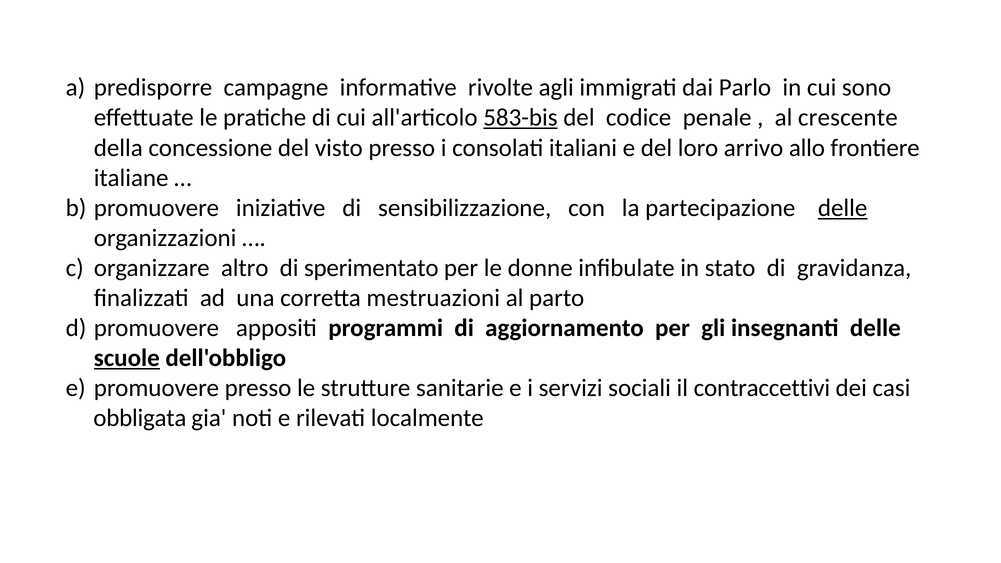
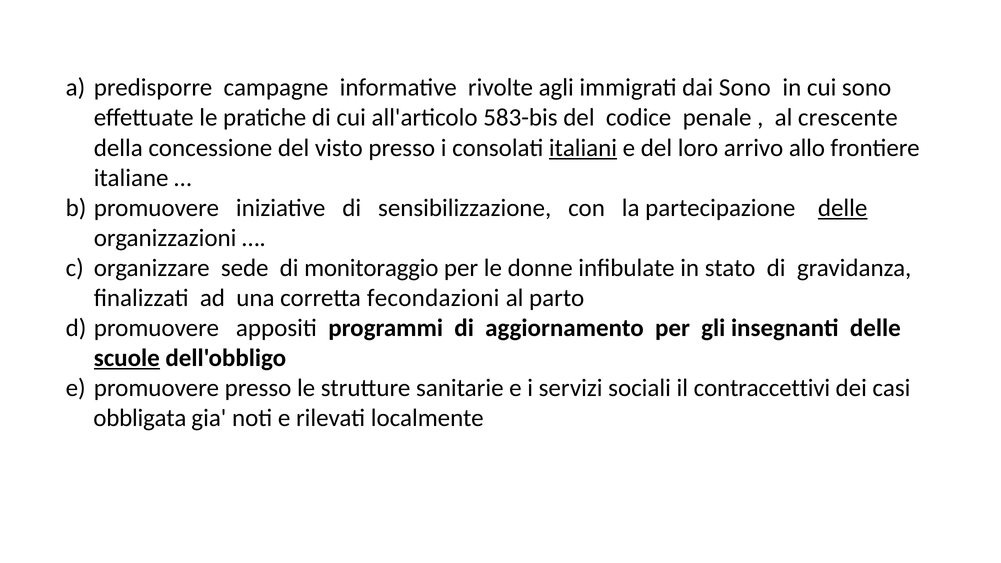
dai Parlo: Parlo -> Sono
583-bis underline: present -> none
italiani underline: none -> present
altro: altro -> sede
sperimentato: sperimentato -> monitoraggio
mestruazioni: mestruazioni -> fecondazioni
